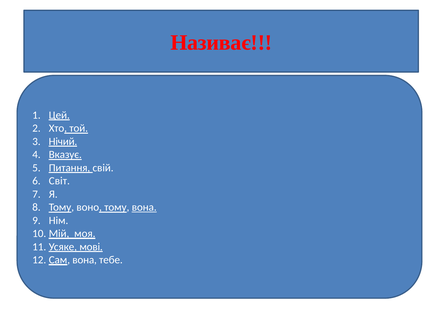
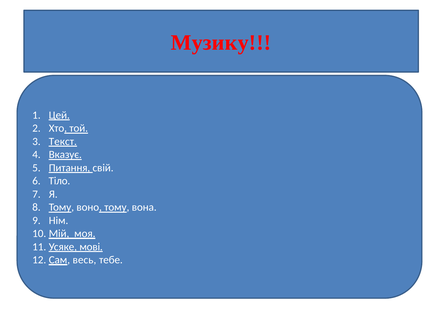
Називає: Називає -> Музику
Нічий: Нічий -> Текст
Світ: Світ -> Тіло
вона at (144, 207) underline: present -> none
вона at (85, 260): вона -> весь
